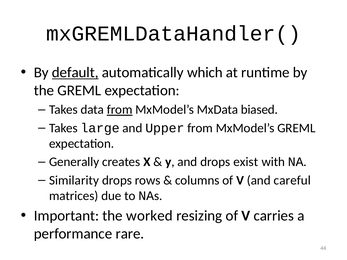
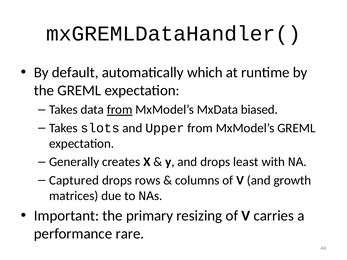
default underline: present -> none
large: large -> slots
exist: exist -> least
Similarity: Similarity -> Captured
careful: careful -> growth
worked: worked -> primary
